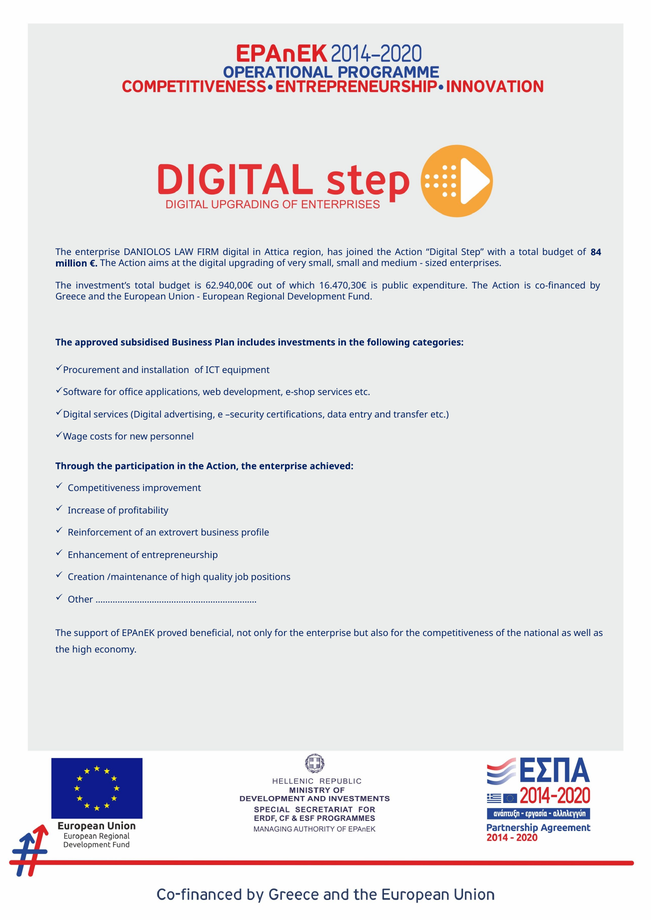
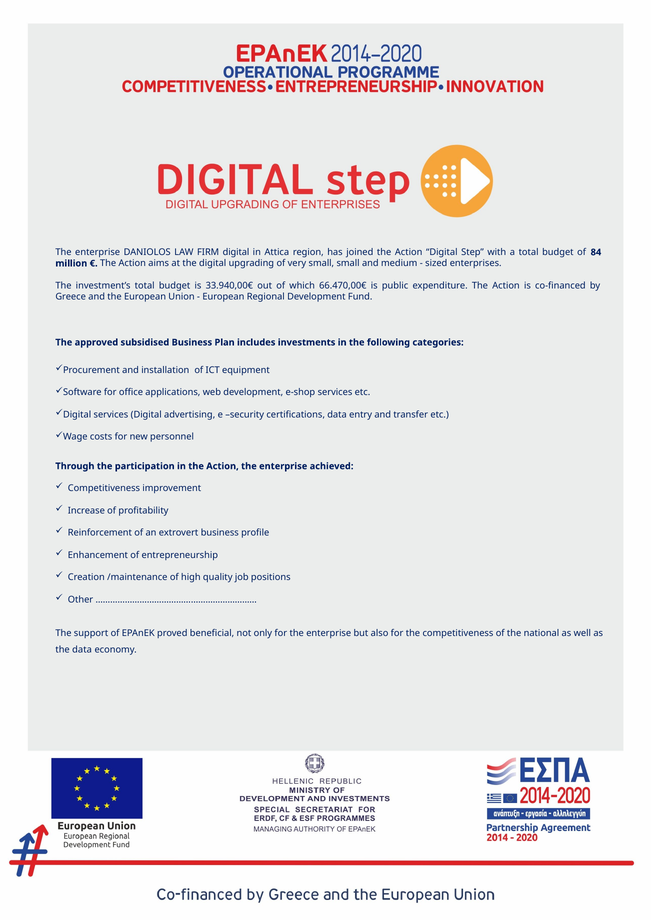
62.940,00€: 62.940,00€ -> 33.940,00€
16.470,30€: 16.470,30€ -> 66.470,00€
the high: high -> data
